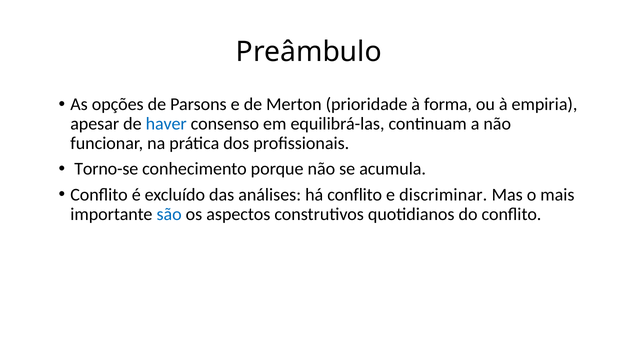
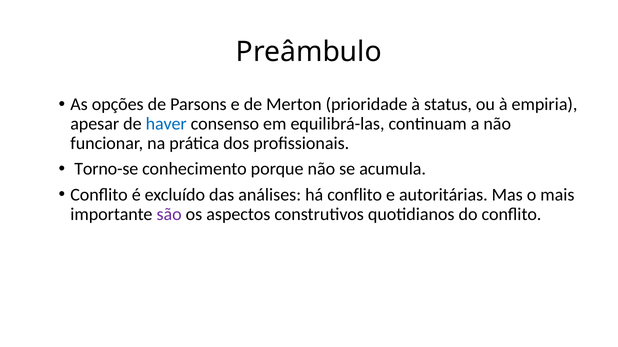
forma: forma -> status
discriminar: discriminar -> autoritárias
são colour: blue -> purple
